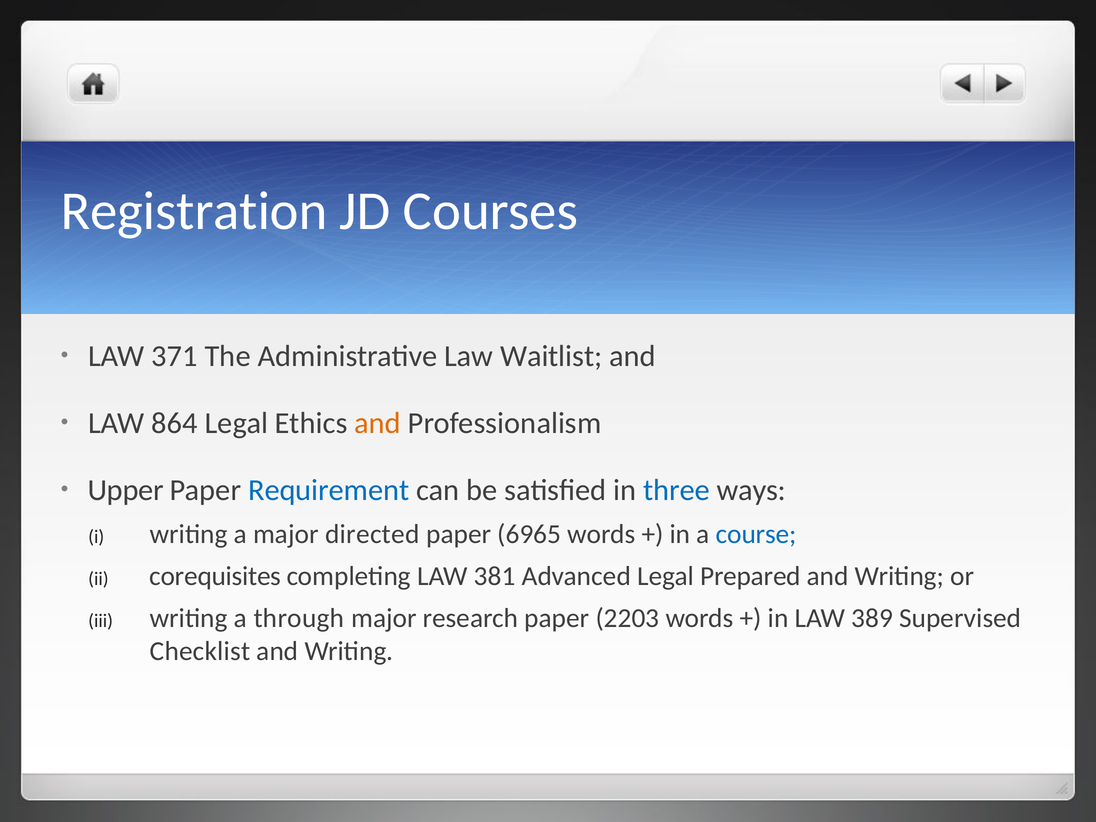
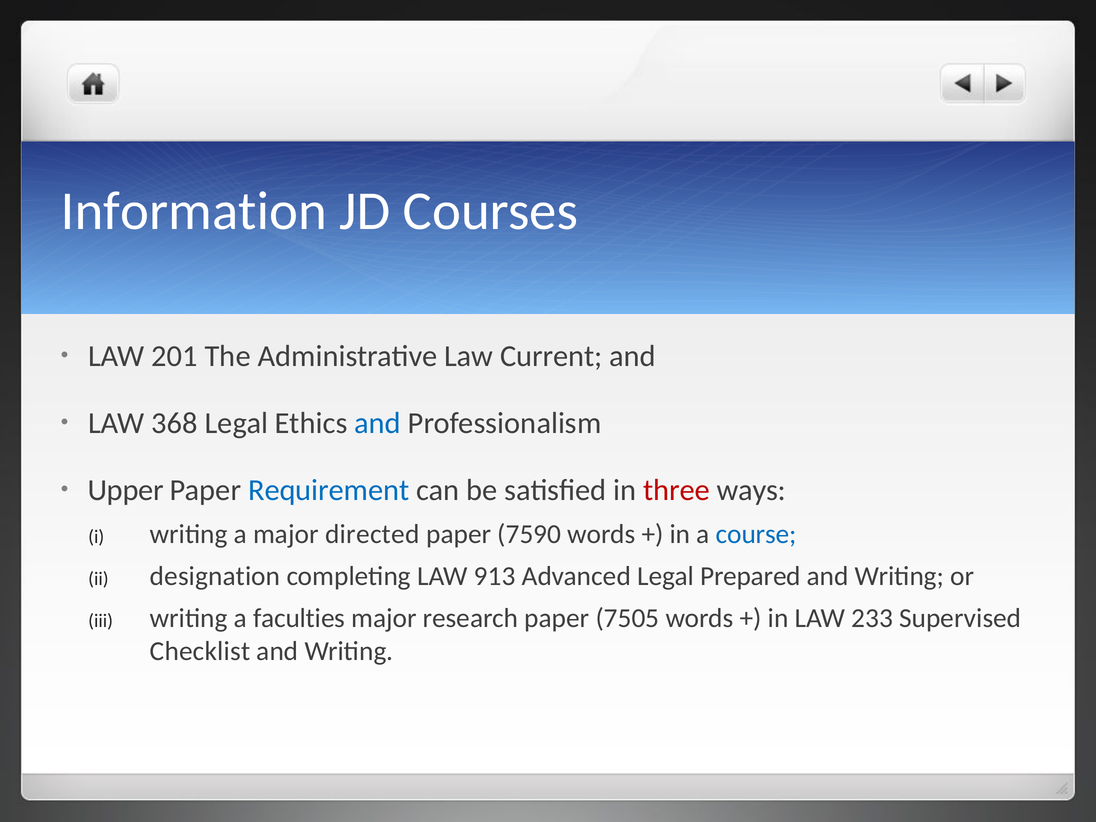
Registration: Registration -> Information
371: 371 -> 201
Waitlist: Waitlist -> Current
864: 864 -> 368
and at (378, 423) colour: orange -> blue
three colour: blue -> red
6965: 6965 -> 7590
corequisites: corequisites -> designation
381: 381 -> 913
through: through -> faculties
2203: 2203 -> 7505
389: 389 -> 233
